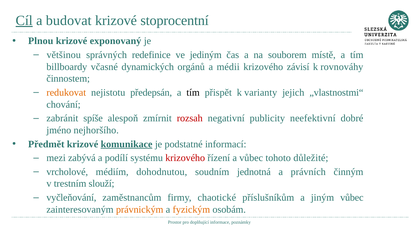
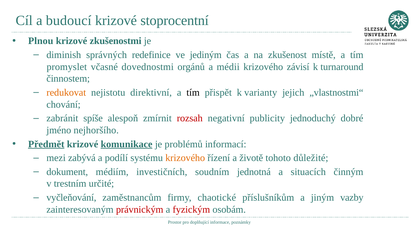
Cíl underline: present -> none
budovat: budovat -> budoucí
exponovaný: exponovaný -> zkušenostmi
většinou: většinou -> diminish
souborem: souborem -> zkušenost
billboardy: billboardy -> promyslet
dynamických: dynamických -> dovednostmi
rovnováhy: rovnováhy -> turnaround
předepsán: předepsán -> direktivní
neefektivní: neefektivní -> jednoduchý
Předmět underline: none -> present
podstatné: podstatné -> problémů
krizového at (185, 158) colour: red -> orange
a vůbec: vůbec -> životě
vrcholové: vrcholové -> dokument
dohodnutou: dohodnutou -> investičních
právních: právních -> situacích
slouží: slouží -> určité
jiným vůbec: vůbec -> vazby
právnickým colour: orange -> red
fyzickým colour: orange -> red
